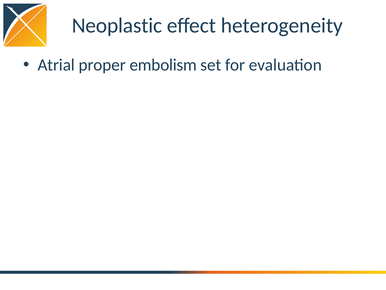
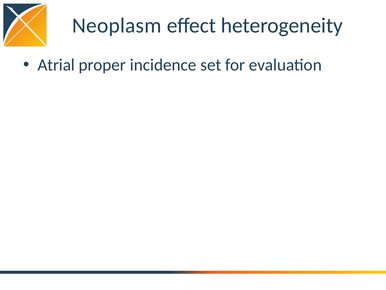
Neoplastic: Neoplastic -> Neoplasm
embolism: embolism -> incidence
